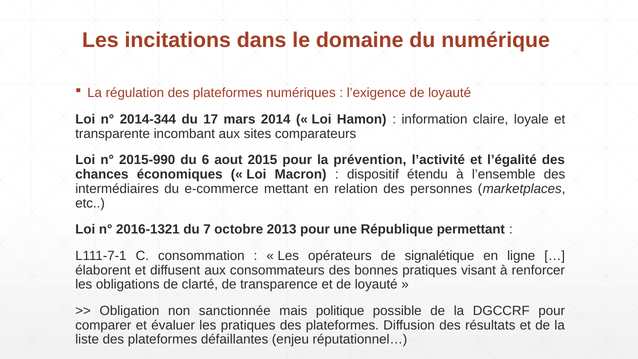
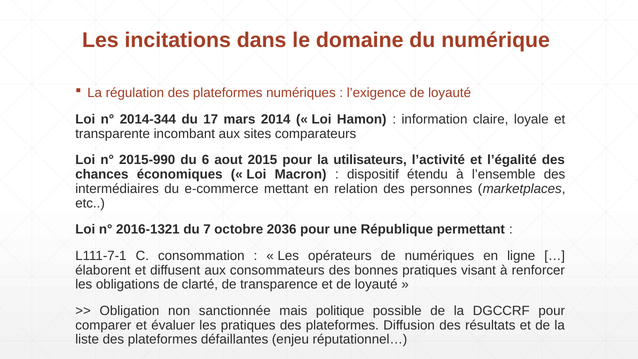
prévention: prévention -> utilisateurs
2013: 2013 -> 2036
de signalétique: signalétique -> numériques
